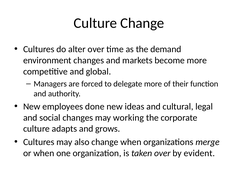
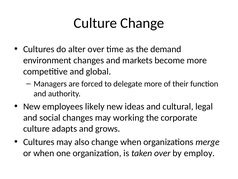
done: done -> likely
evident: evident -> employ
